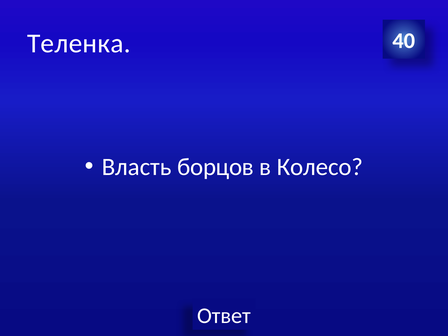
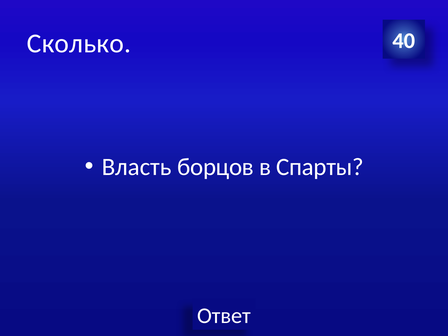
Теленка: Теленка -> Сколько
Колесо: Колесо -> Спарты
